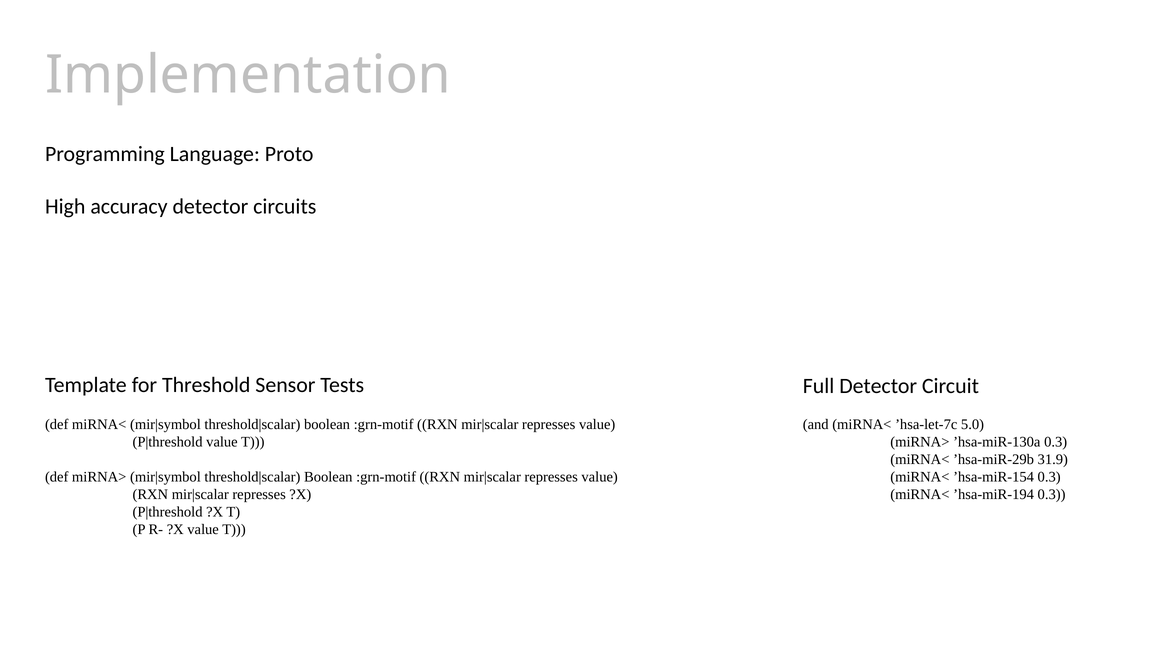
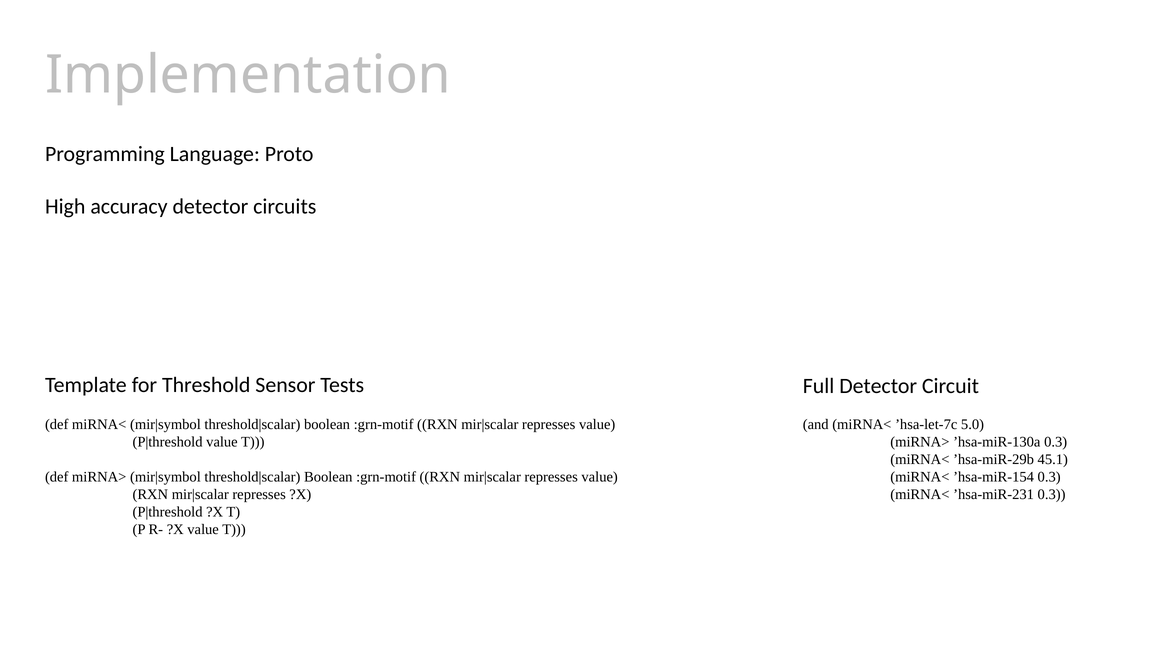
31.9: 31.9 -> 45.1
’hsa-miR-194: ’hsa-miR-194 -> ’hsa-miR-231
